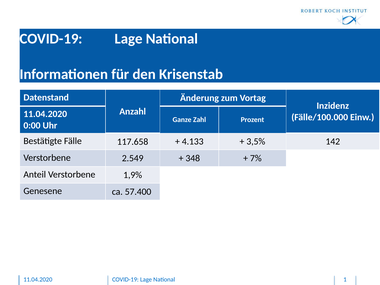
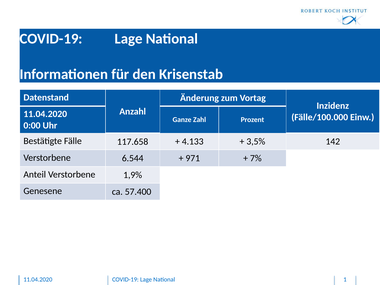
2.549: 2.549 -> 6.544
348: 348 -> 971
